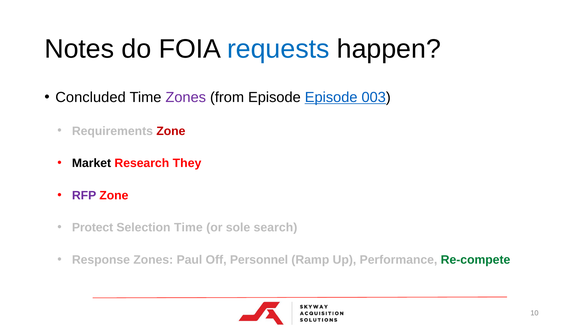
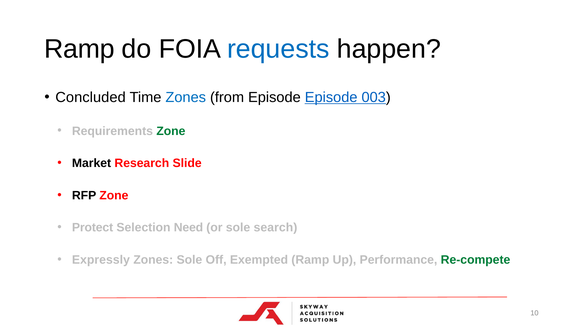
Notes at (79, 49): Notes -> Ramp
Zones at (186, 97) colour: purple -> blue
Zone at (171, 131) colour: red -> green
They: They -> Slide
RFP colour: purple -> black
Selection Time: Time -> Need
Response: Response -> Expressly
Zones Paul: Paul -> Sole
Personnel: Personnel -> Exempted
